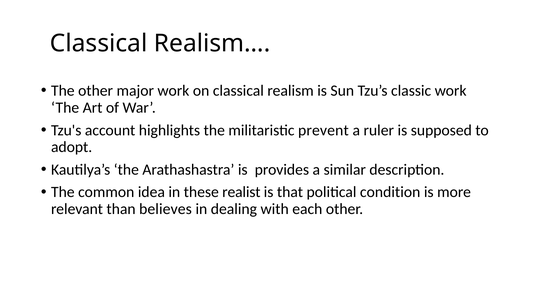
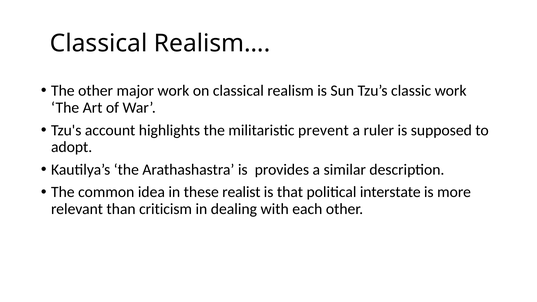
condition: condition -> interstate
believes: believes -> criticism
